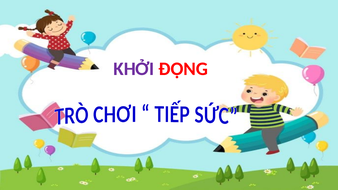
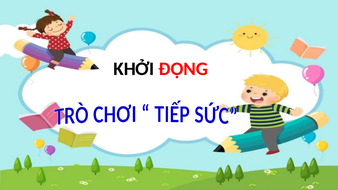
KHỞI colour: purple -> black
